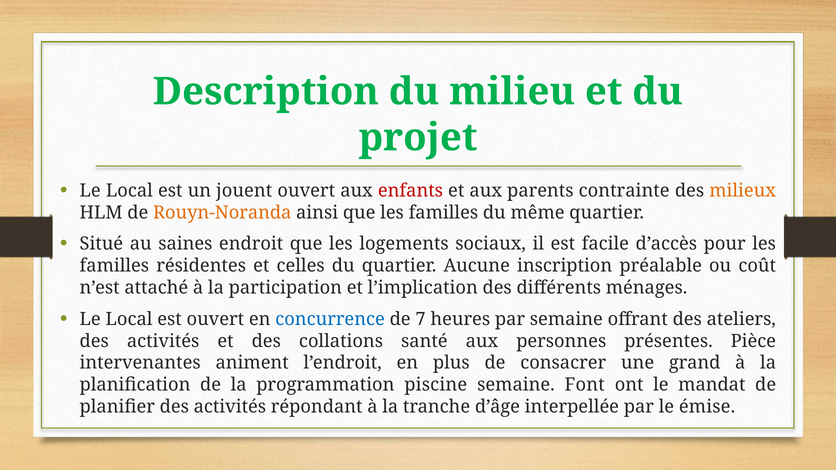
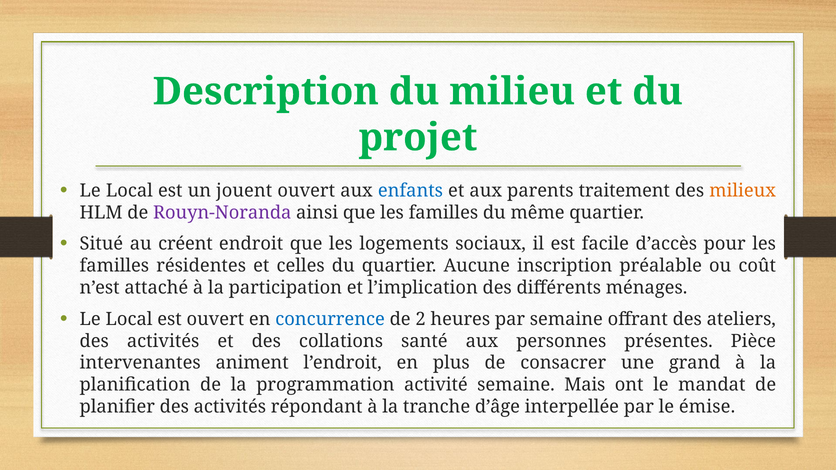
enfants colour: red -> blue
contrainte: contrainte -> traitement
Rouyn-Noranda colour: orange -> purple
saines: saines -> créent
7: 7 -> 2
piscine: piscine -> activité
Font: Font -> Mais
